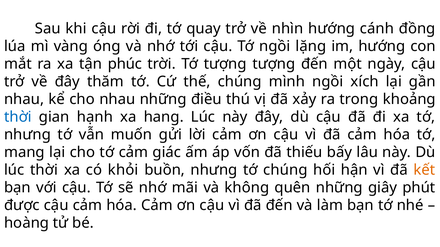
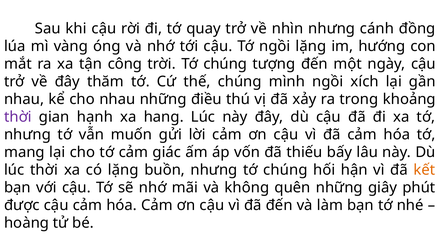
nhìn hướng: hướng -> nhưng
phúc: phúc -> công
trời Tớ tượng: tượng -> chúng
thời at (18, 117) colour: blue -> purple
có khỏi: khỏi -> lặng
